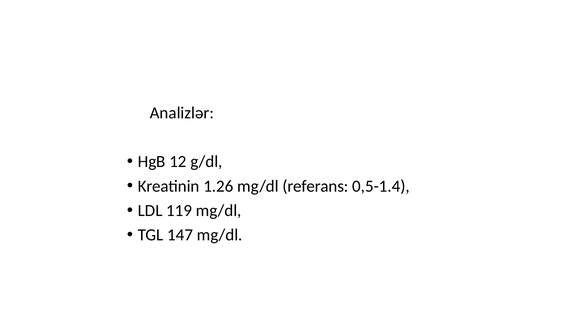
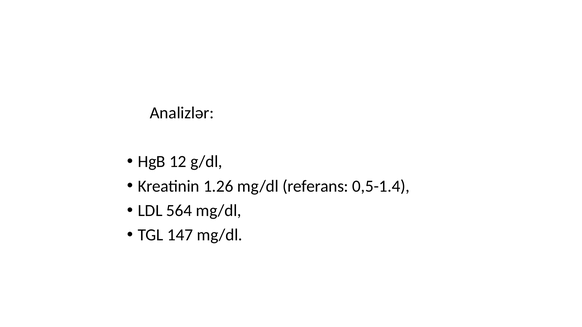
119: 119 -> 564
